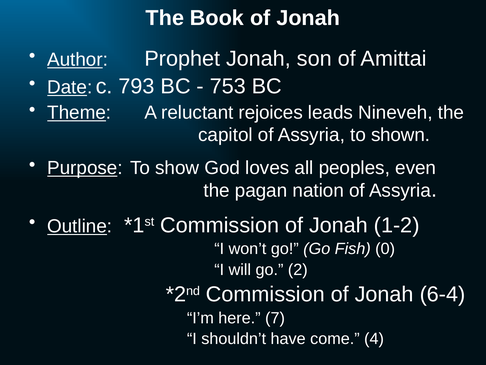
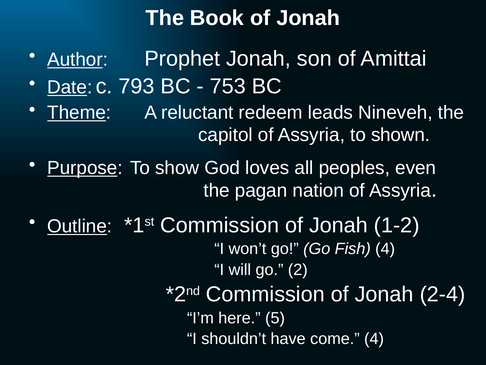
rejoices: rejoices -> redeem
Fish 0: 0 -> 4
6-4: 6-4 -> 2-4
7: 7 -> 5
